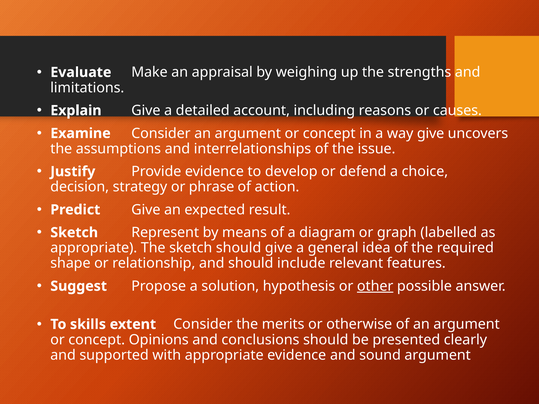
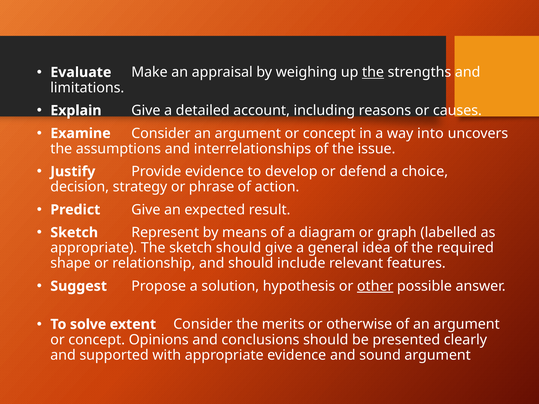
the at (373, 72) underline: none -> present
way give: give -> into
skills: skills -> solve
